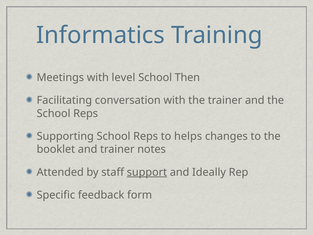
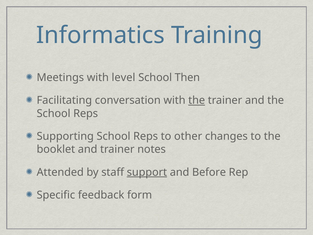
the at (197, 100) underline: none -> present
helps: helps -> other
Ideally: Ideally -> Before
